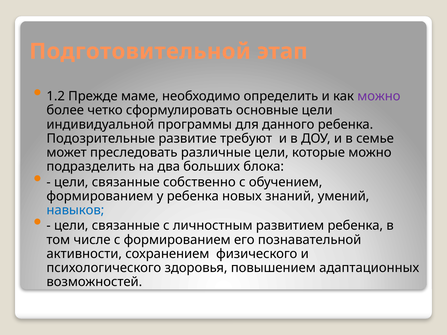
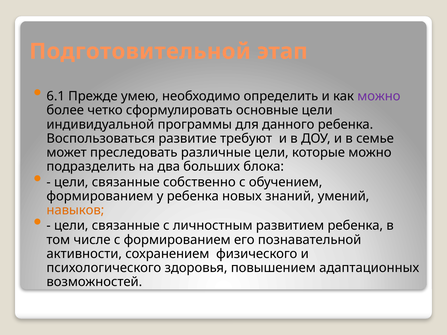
1.2: 1.2 -> 6.1
маме: маме -> умею
Подозрительные: Подозрительные -> Воспользоваться
навыков colour: blue -> orange
